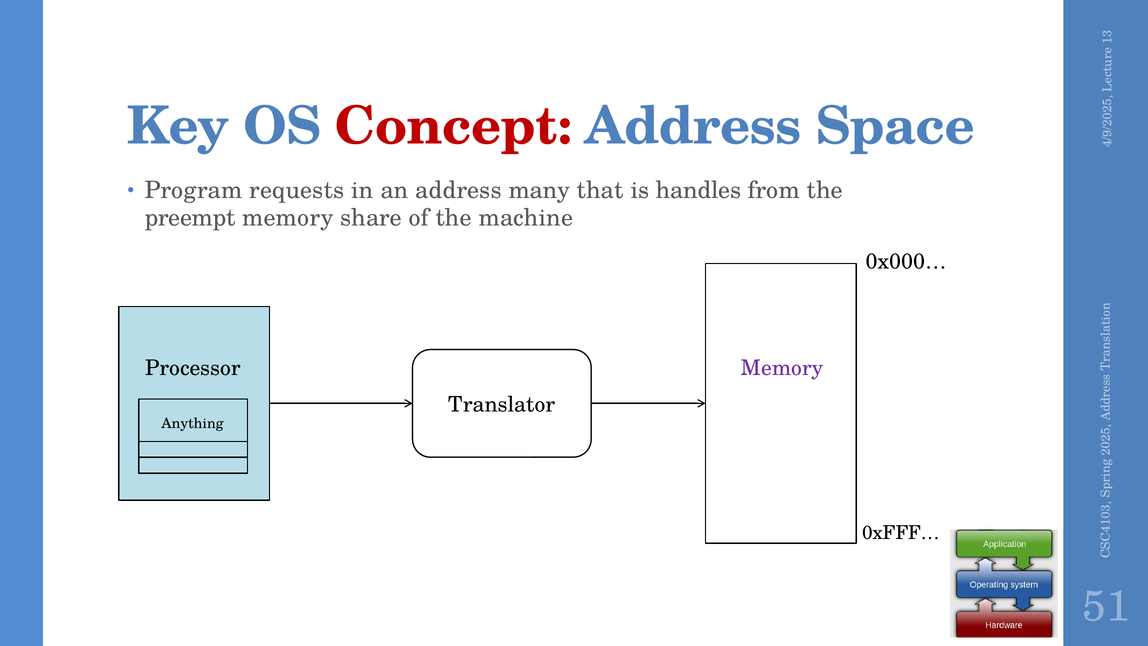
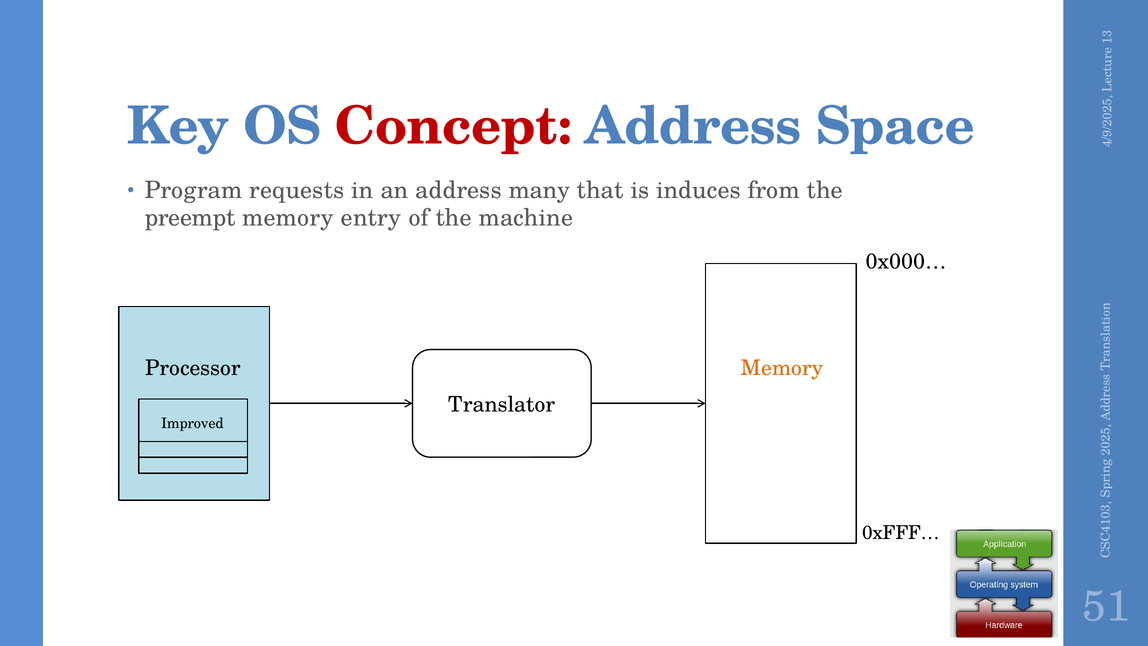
handles: handles -> induces
share: share -> entry
Memory at (782, 368) colour: purple -> orange
Anything: Anything -> Improved
